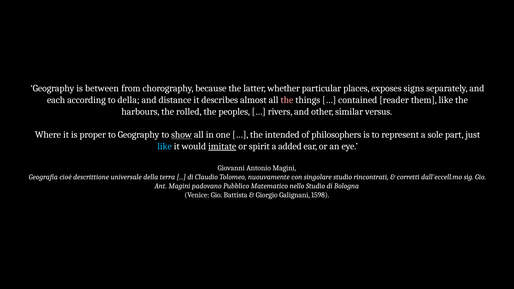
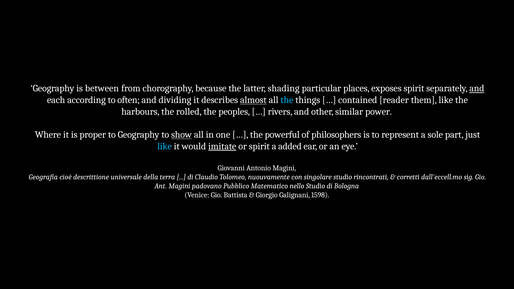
whether: whether -> shading
exposes signs: signs -> spirit
and at (477, 89) underline: none -> present
to della: della -> often
distance: distance -> dividing
almost underline: none -> present
the at (287, 100) colour: pink -> light blue
versus: versus -> power
intended: intended -> powerful
